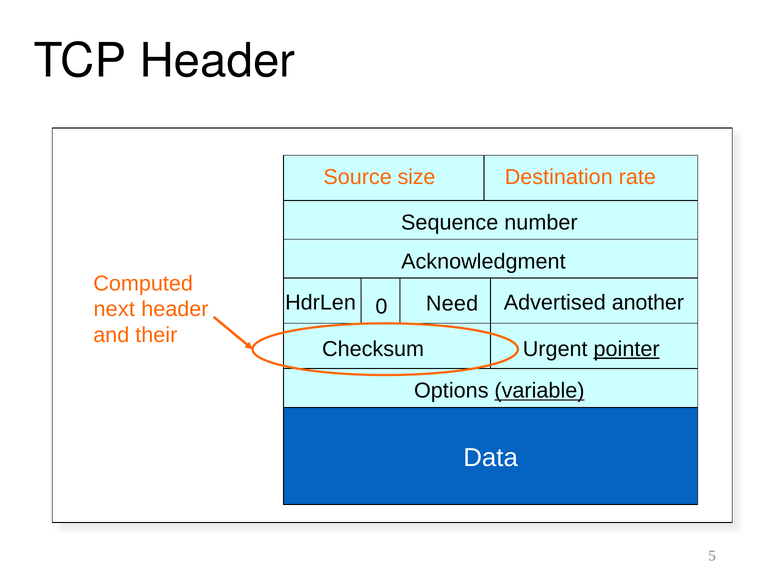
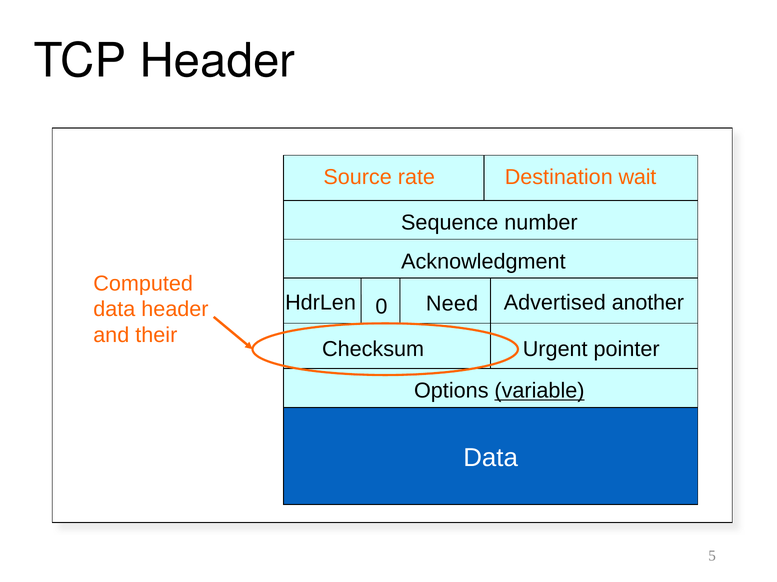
size: size -> rate
rate: rate -> wait
next at (114, 310): next -> data
pointer underline: present -> none
